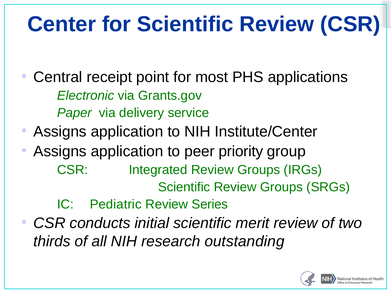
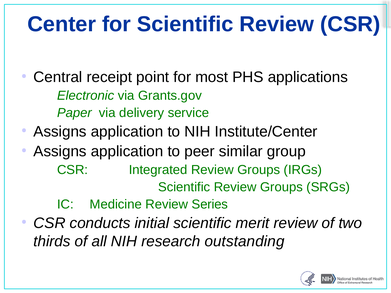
priority: priority -> similar
Pediatric: Pediatric -> Medicine
